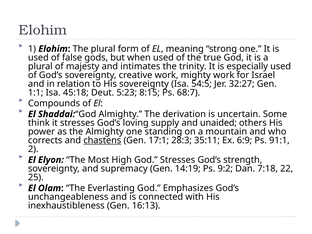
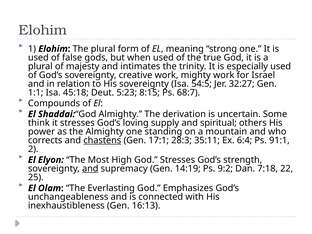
unaided: unaided -> spiritual
6:9: 6:9 -> 6:4
and at (90, 169) underline: none -> present
